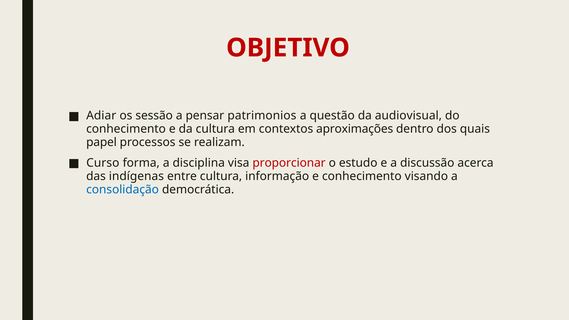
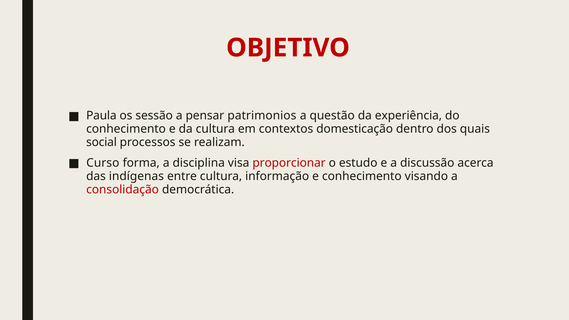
Adiar: Adiar -> Paula
audiovisual: audiovisual -> experiência
aproximações: aproximações -> domesticação
papel: papel -> social
consolidação colour: blue -> red
